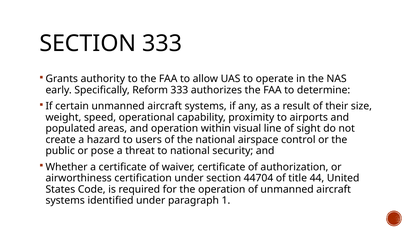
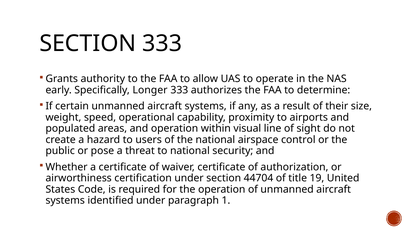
Reform: Reform -> Longer
44: 44 -> 19
